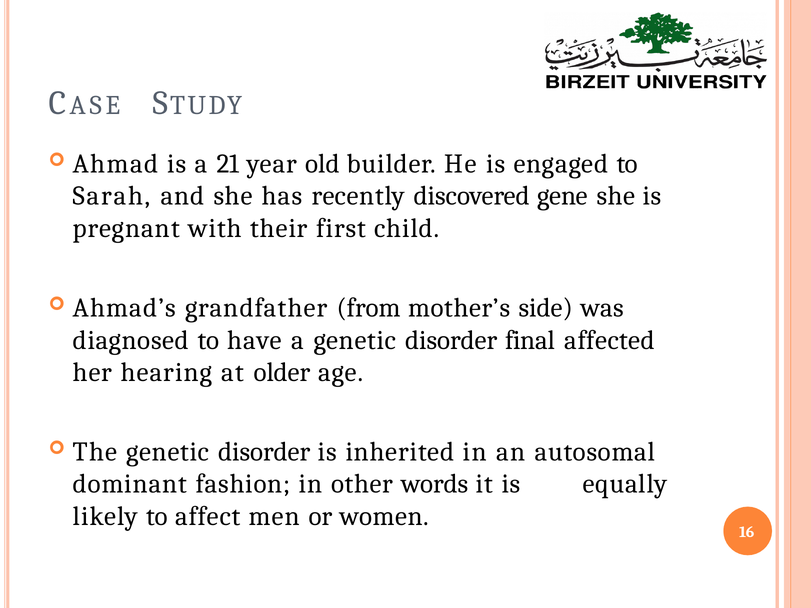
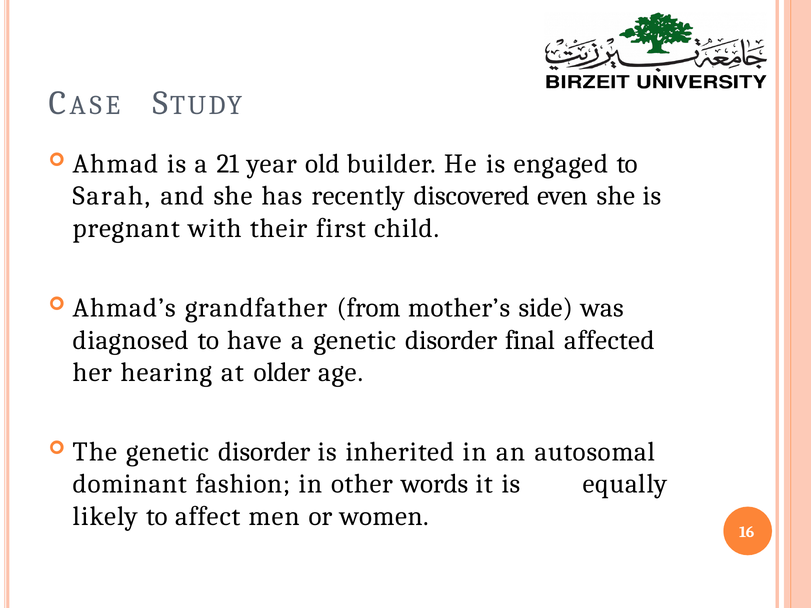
gene: gene -> even
